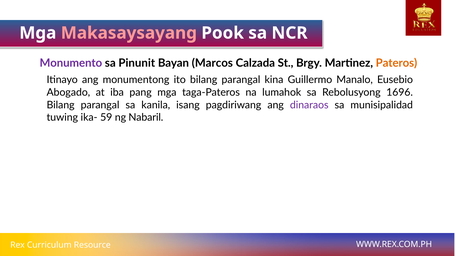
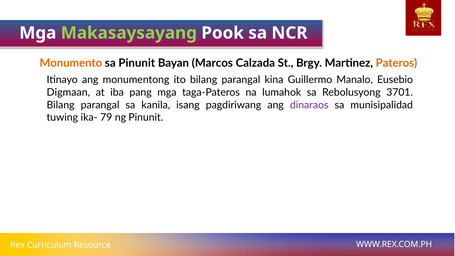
Makasaysayang colour: pink -> light green
Monumento colour: purple -> orange
Abogado: Abogado -> Digmaan
1696: 1696 -> 3701
59: 59 -> 79
ng Nabaril: Nabaril -> Pinunit
